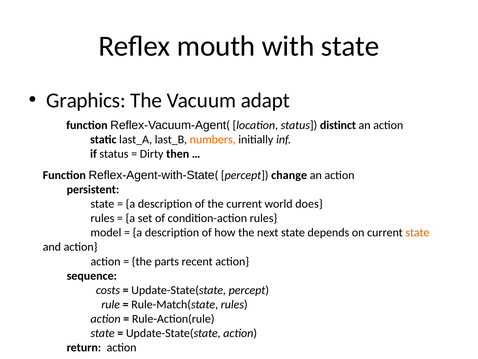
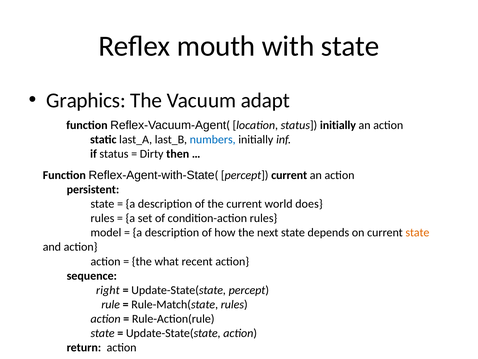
status distinct: distinct -> initially
numbers colour: orange -> blue
percept change: change -> current
parts: parts -> what
costs: costs -> right
